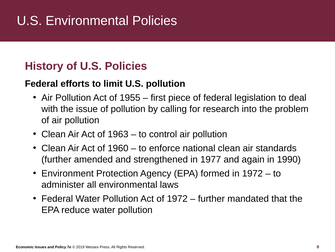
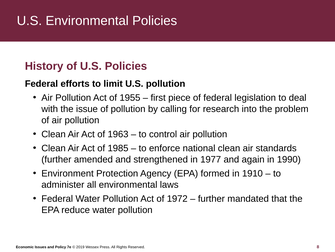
1960: 1960 -> 1985
in 1972: 1972 -> 1910
